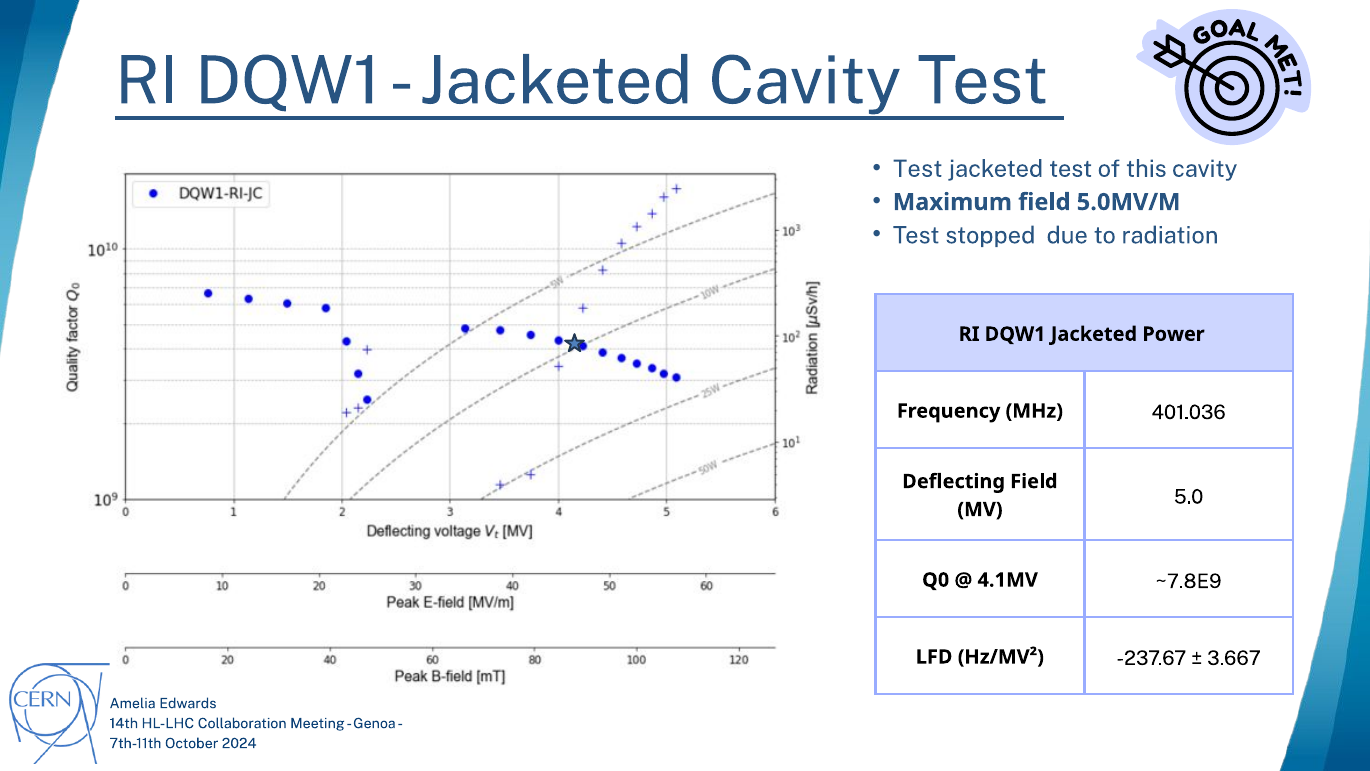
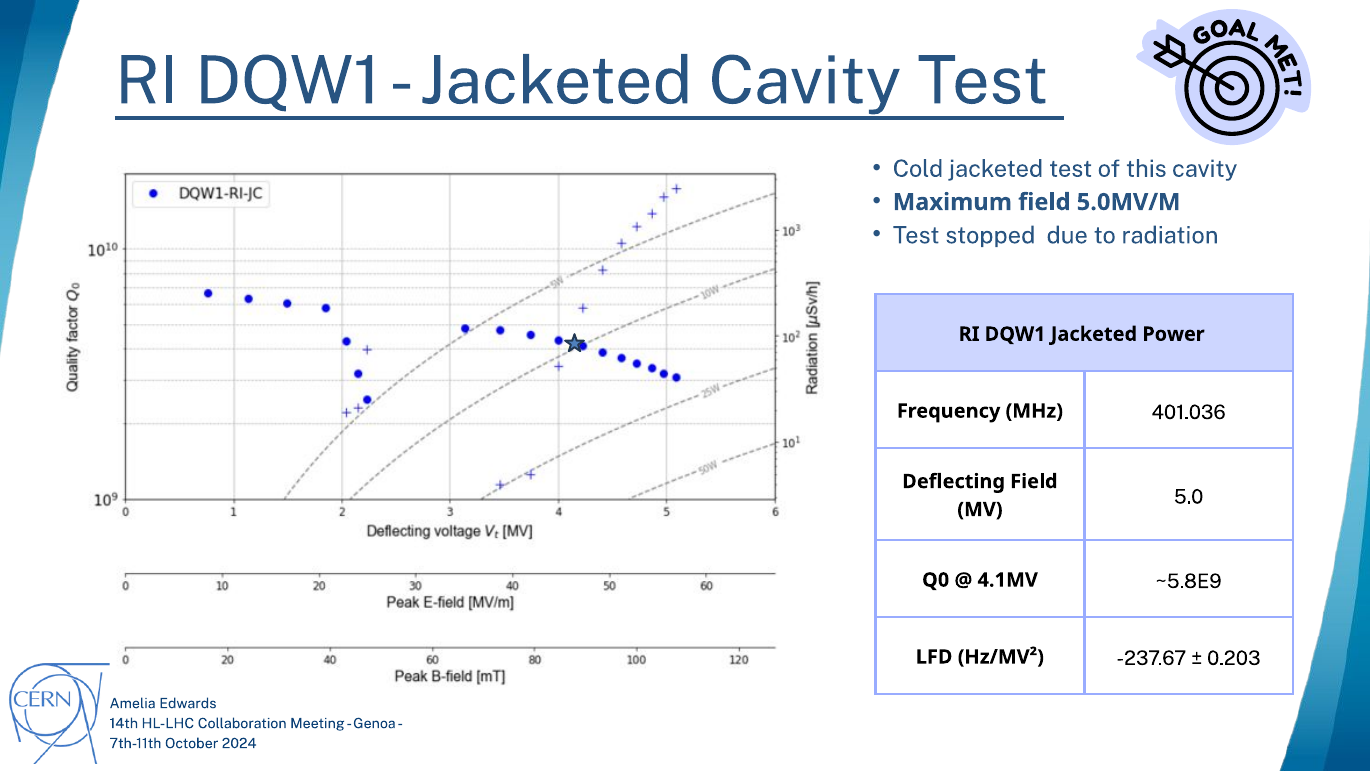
Test at (918, 169): Test -> Cold
~7.8E9: ~7.8E9 -> ~5.8E9
3.667: 3.667 -> 0.203
